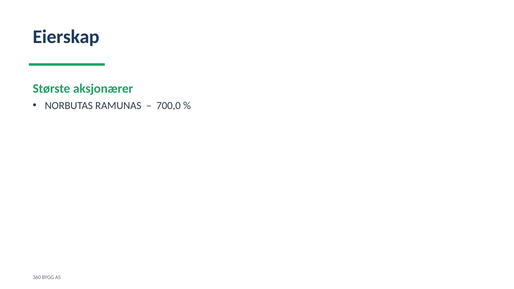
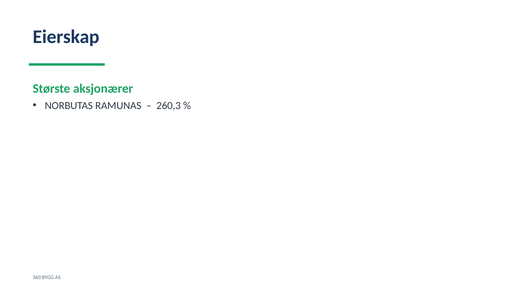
700,0: 700,0 -> 260,3
